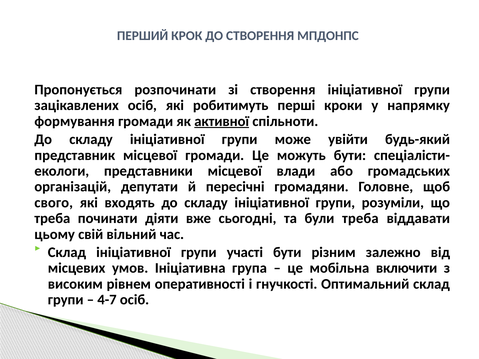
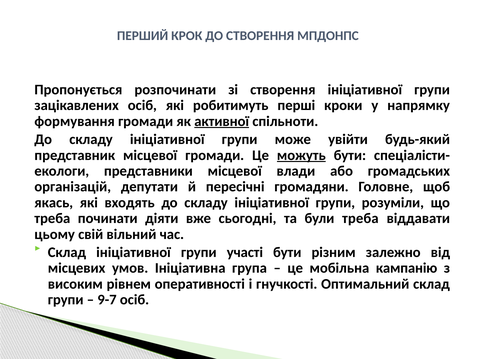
можуть underline: none -> present
свого: свого -> якась
включити: включити -> кампанію
4-7: 4-7 -> 9-7
